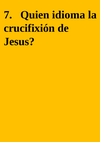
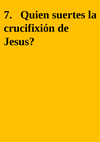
idioma: idioma -> suertes
